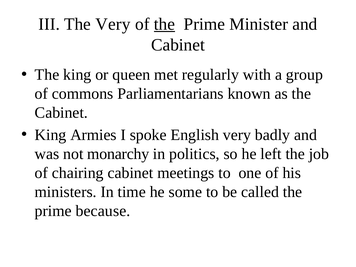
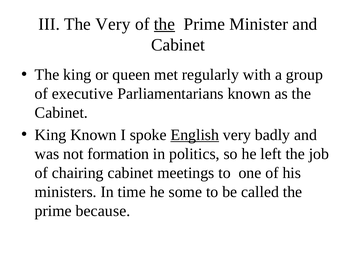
commons: commons -> executive
King Armies: Armies -> Known
English underline: none -> present
monarchy: monarchy -> formation
